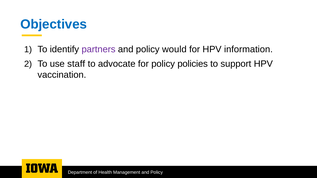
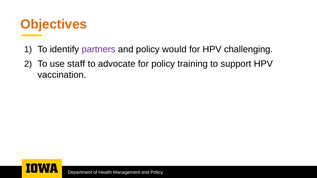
Objectives colour: blue -> orange
information: information -> challenging
policies: policies -> training
